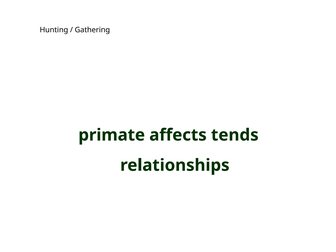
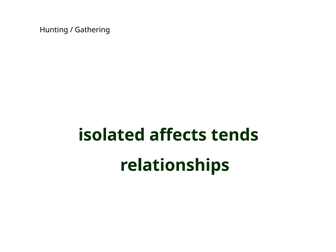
primate: primate -> isolated
